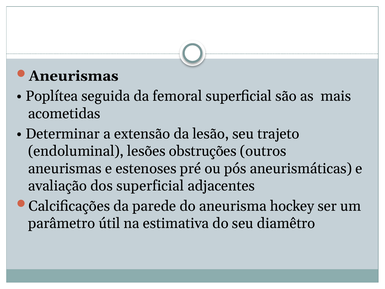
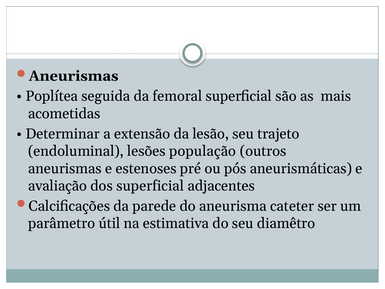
obstruções: obstruções -> população
hockey: hockey -> cateter
